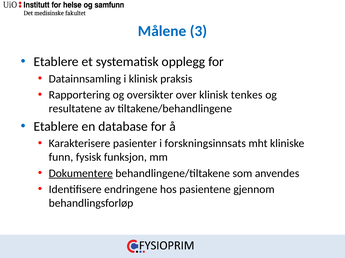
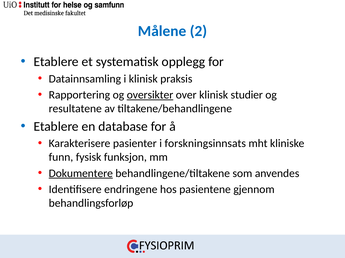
3: 3 -> 2
oversikter underline: none -> present
tenkes: tenkes -> studier
